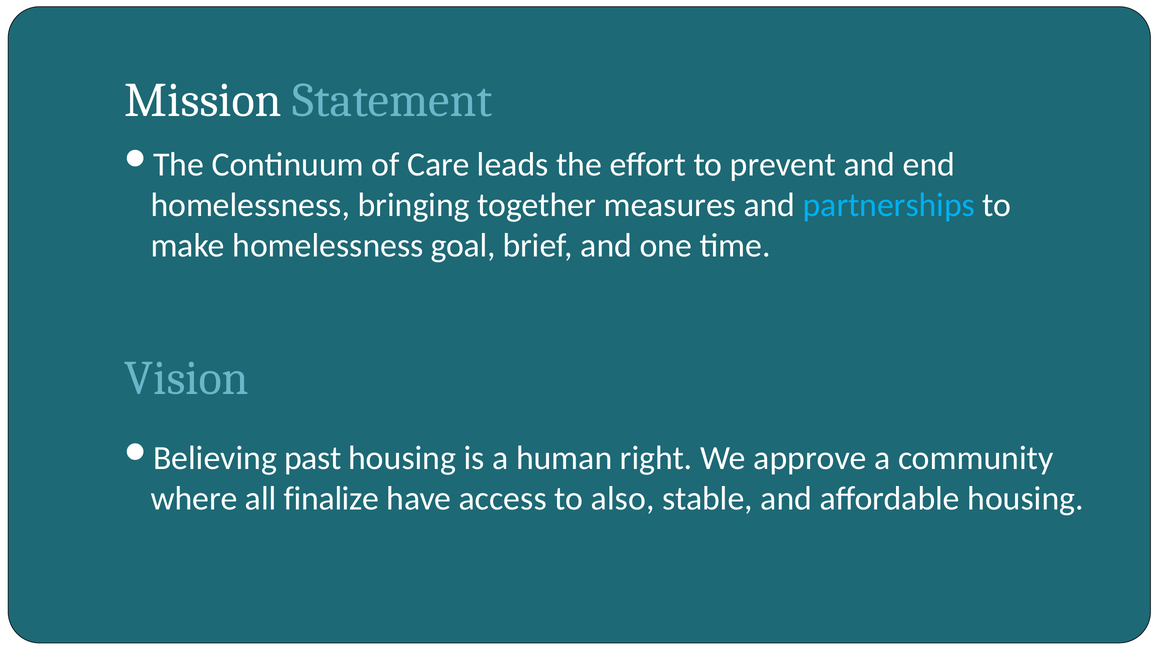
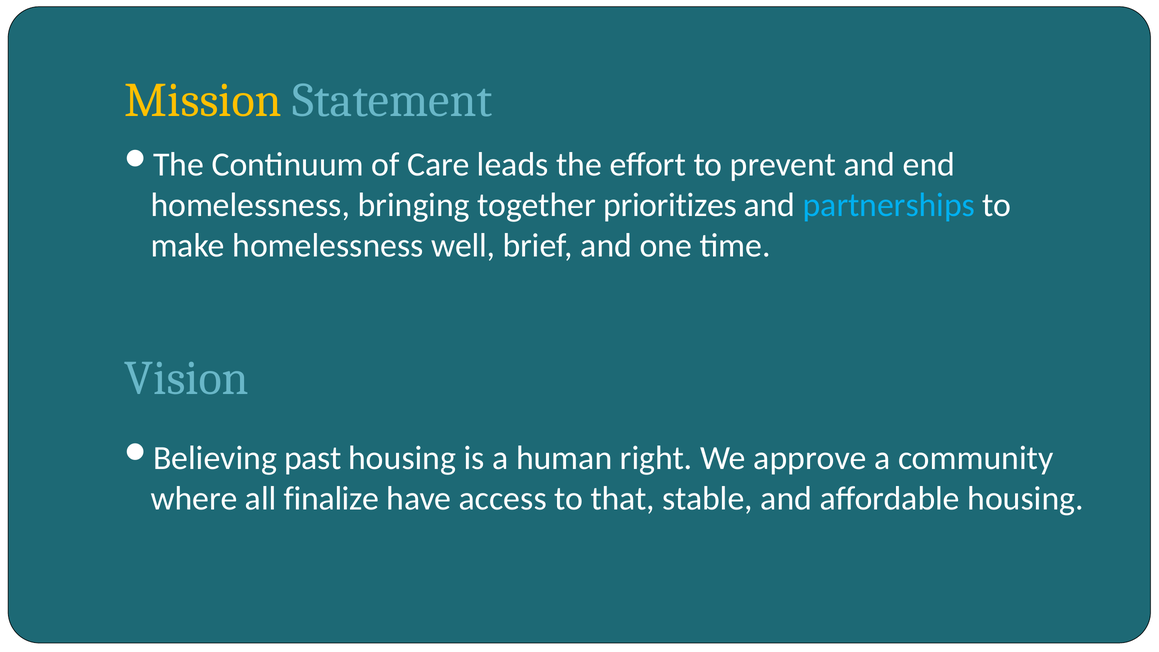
Mission colour: white -> yellow
measures: measures -> prioritizes
goal: goal -> well
also: also -> that
